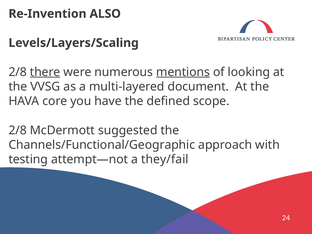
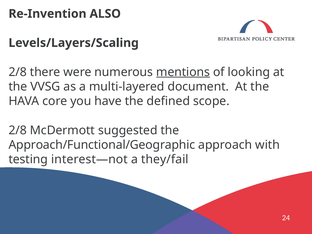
there underline: present -> none
Channels/Functional/Geographic: Channels/Functional/Geographic -> Approach/Functional/Geographic
attempt—not: attempt—not -> interest—not
